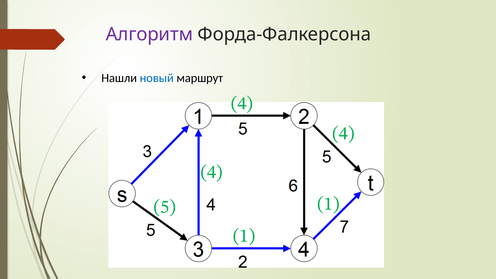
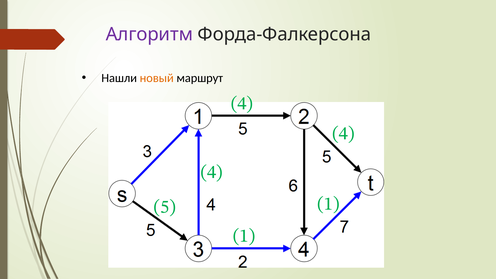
новый colour: blue -> orange
